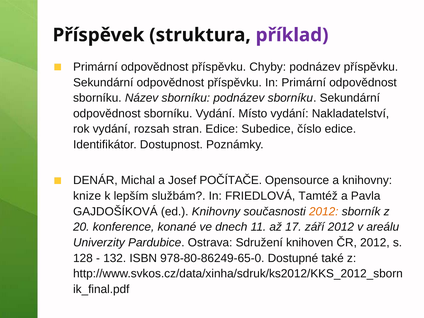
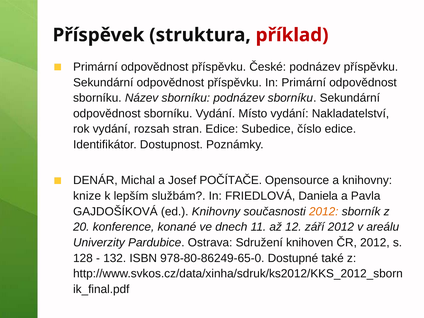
příklad colour: purple -> red
Chyby: Chyby -> České
Tamtéž: Tamtéž -> Daniela
17: 17 -> 12
